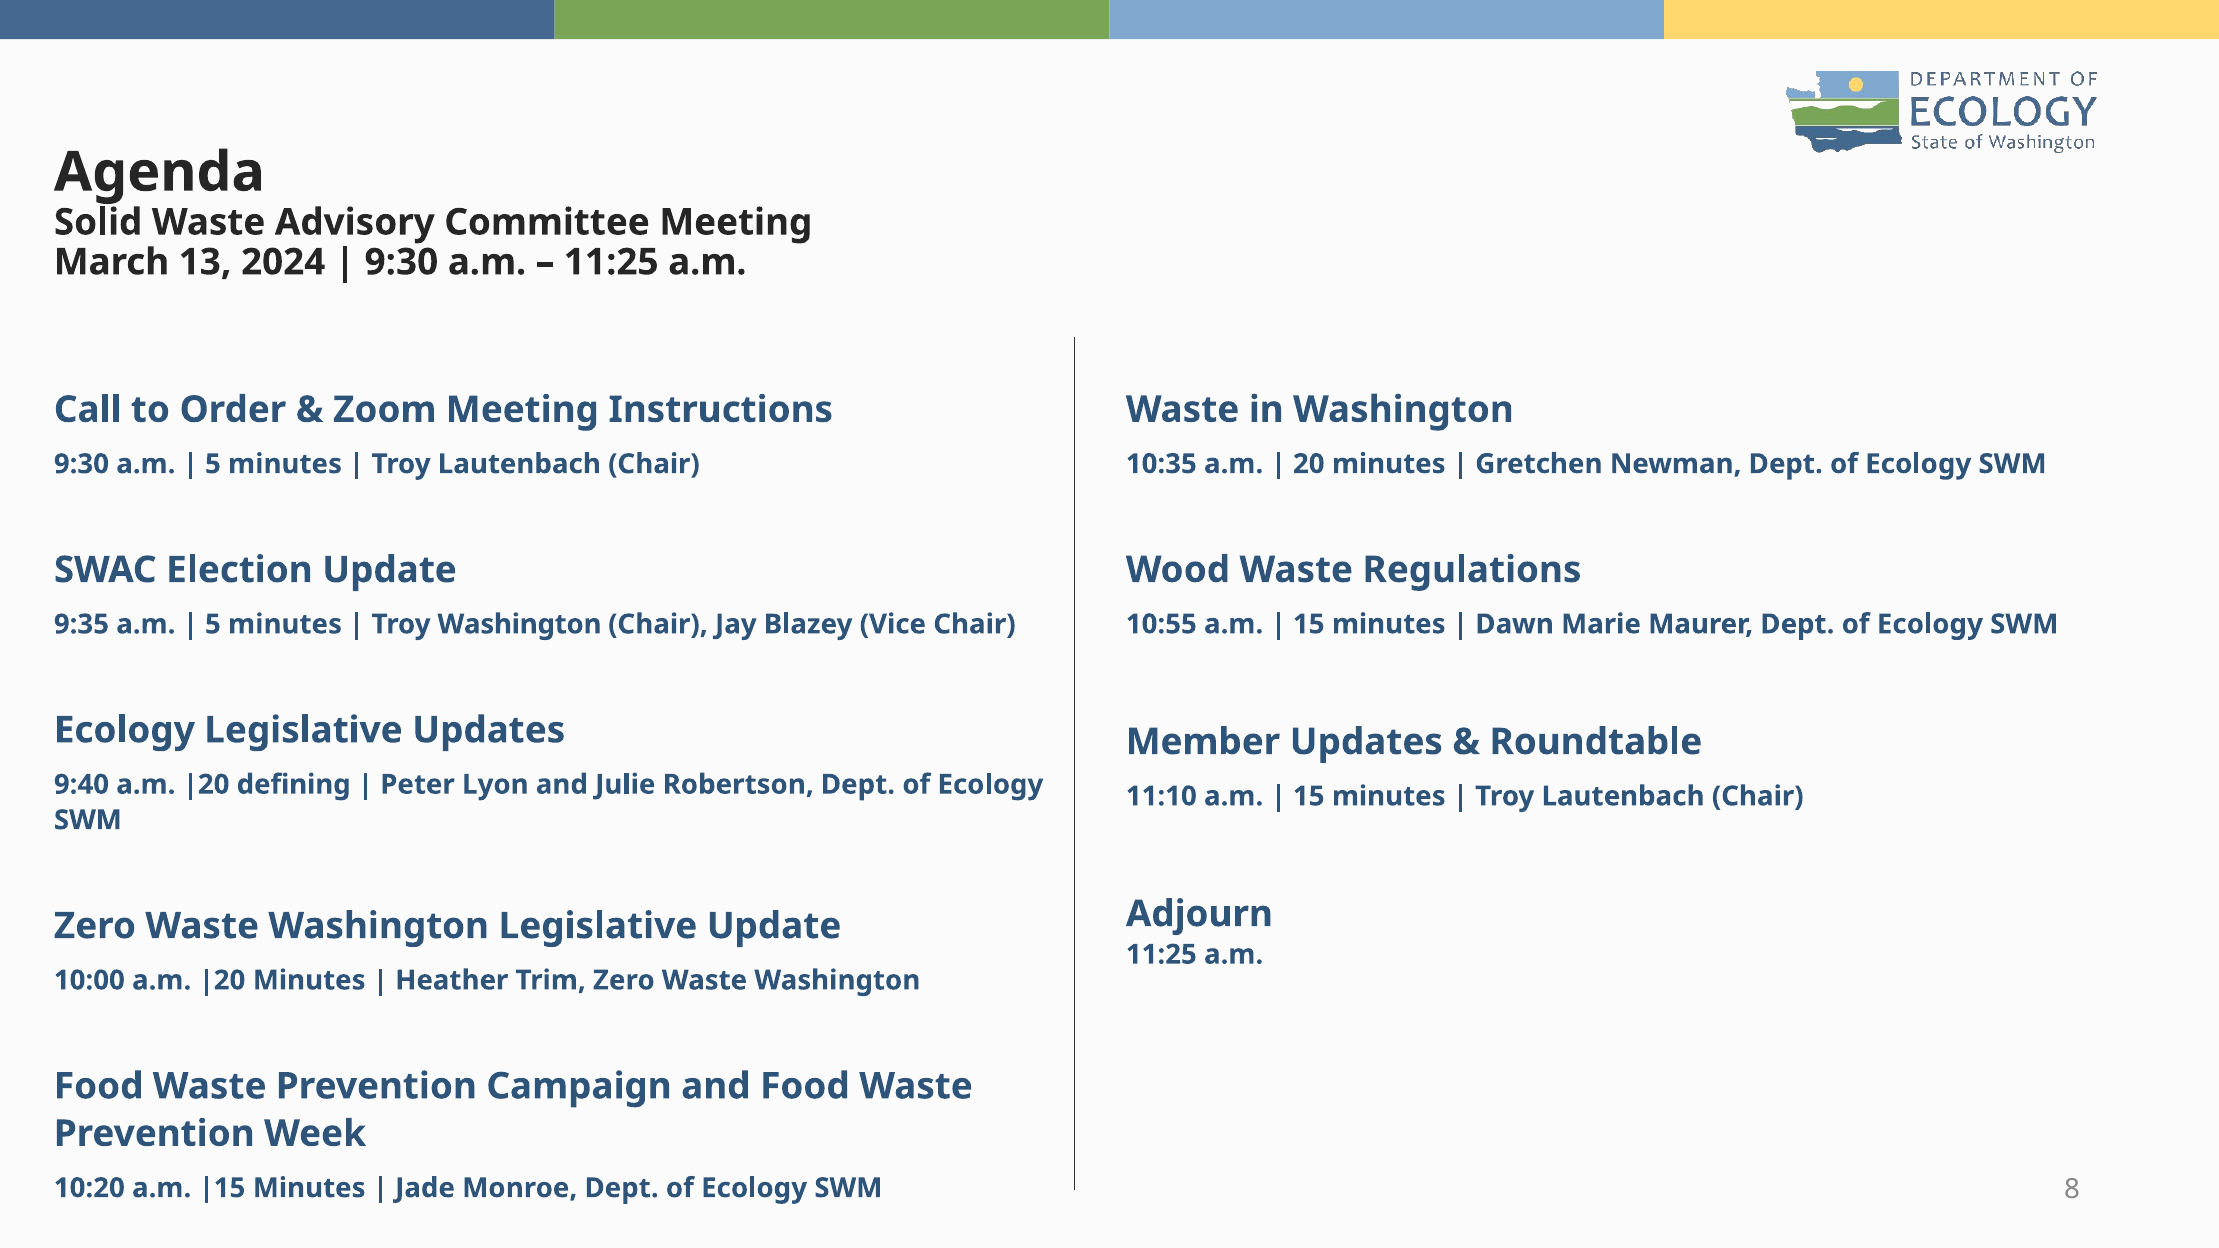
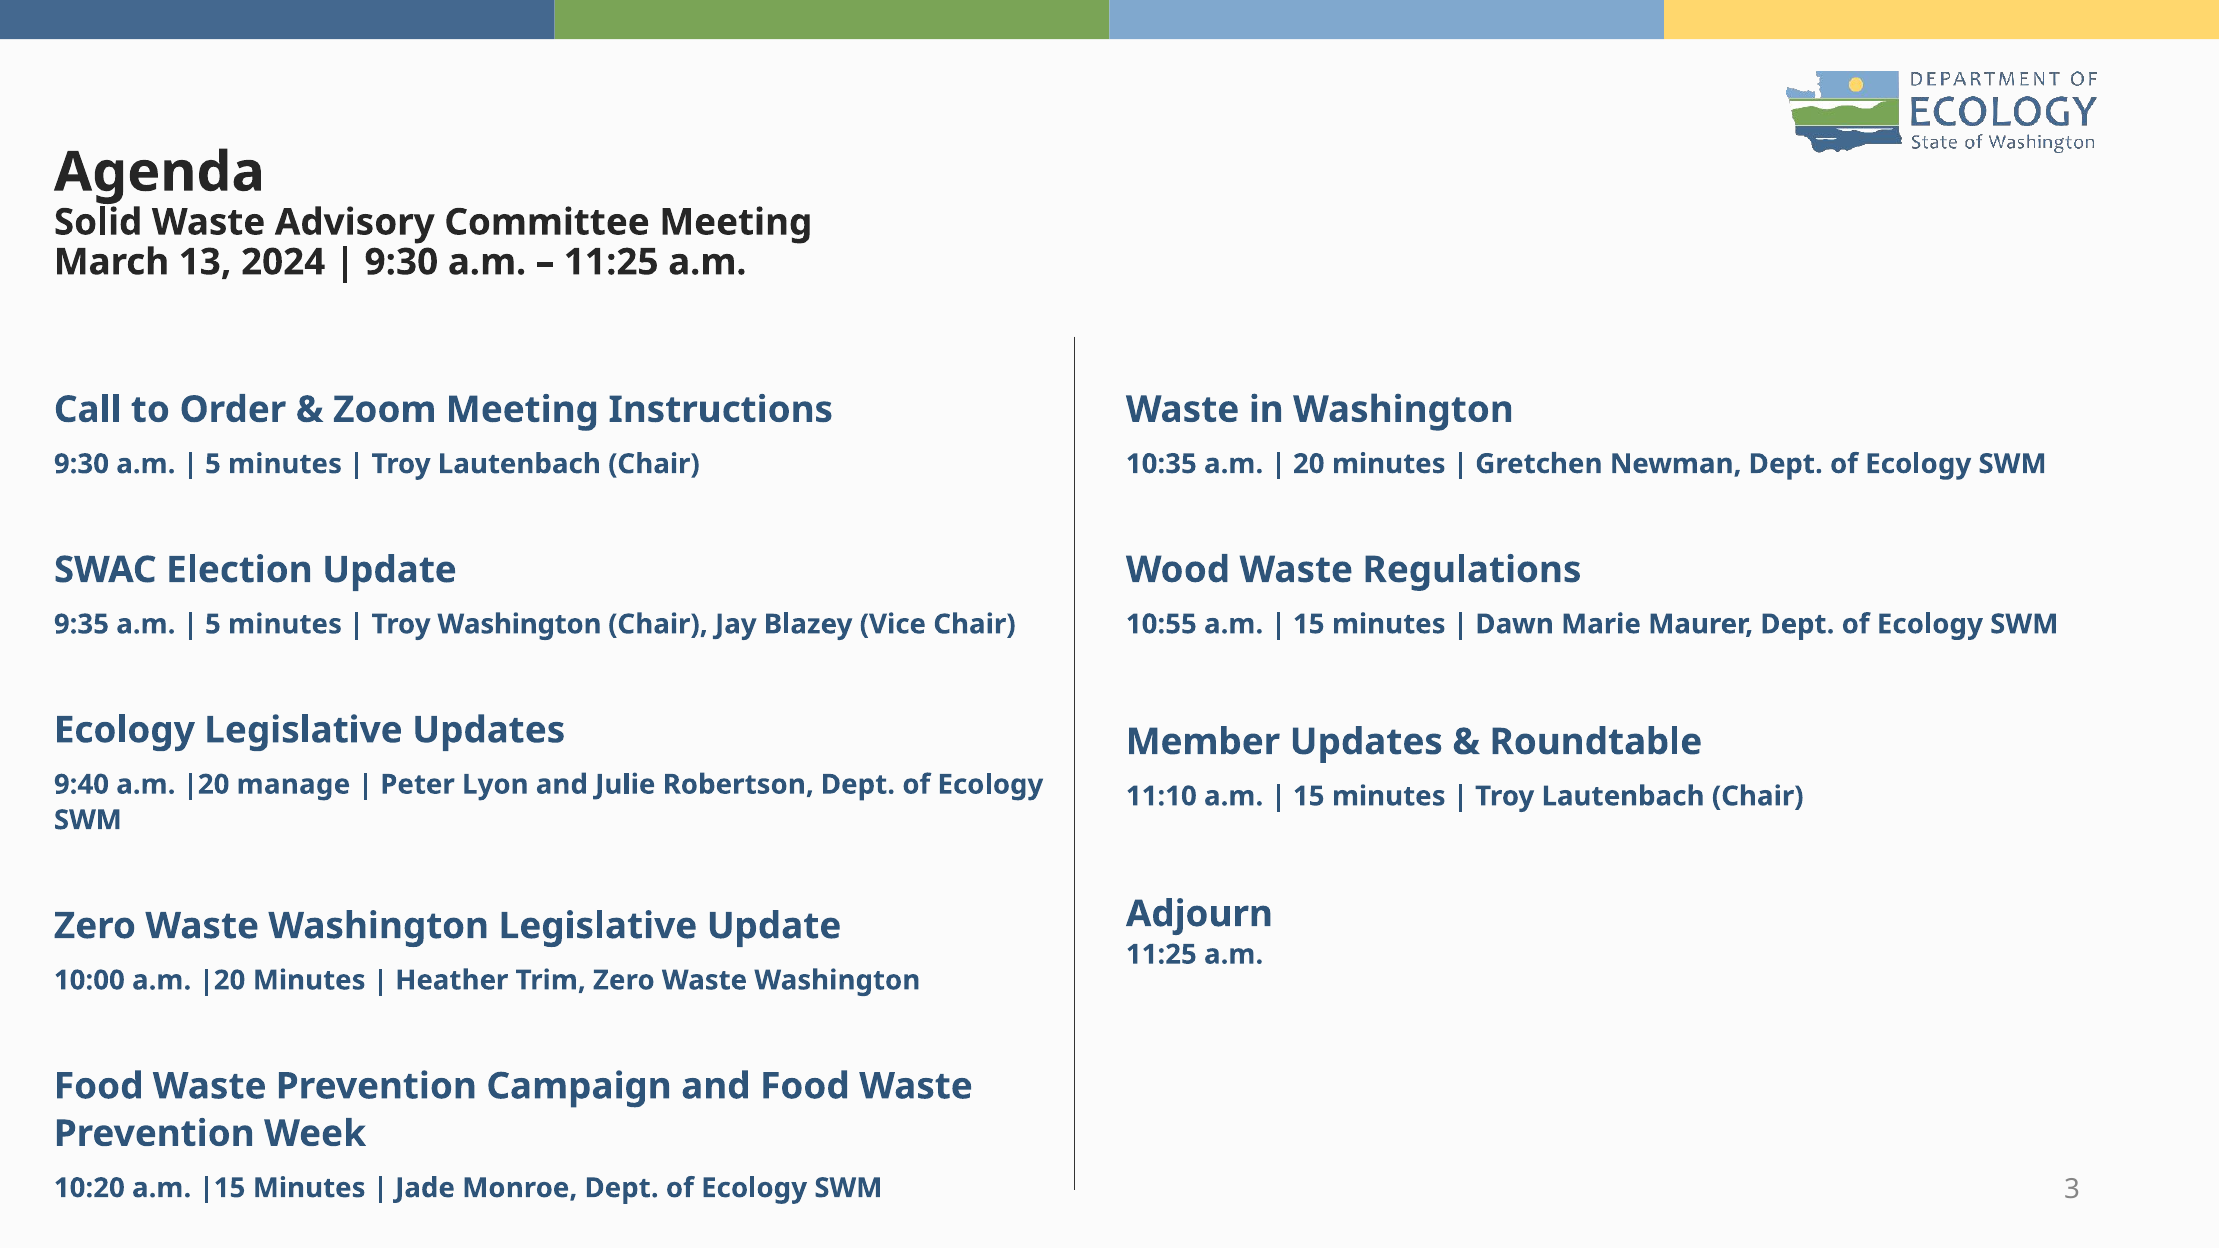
defining: defining -> manage
8: 8 -> 3
